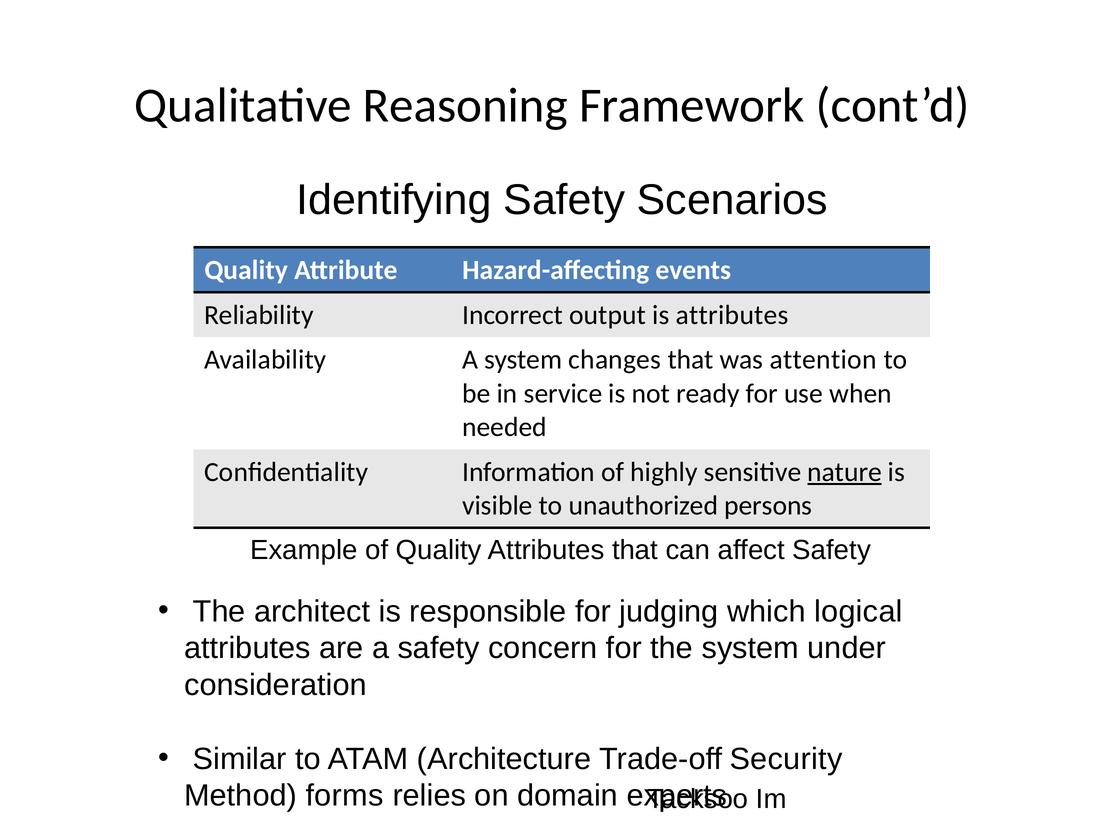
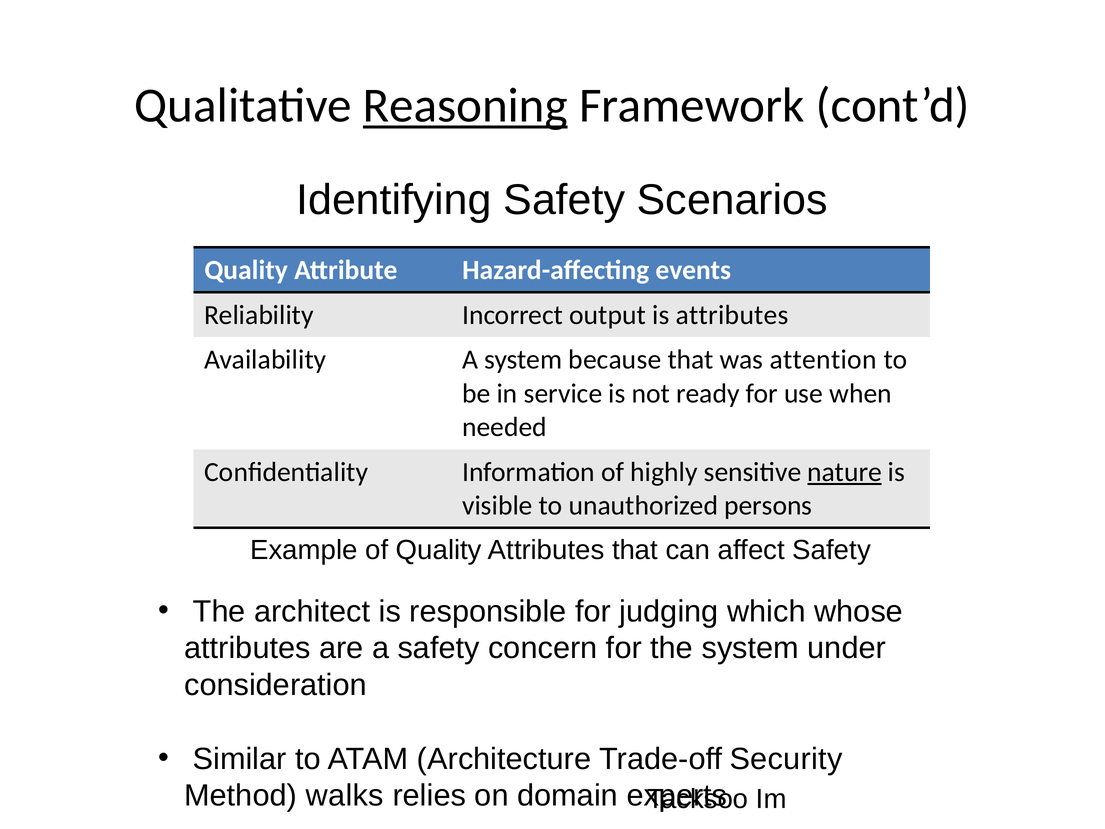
Reasoning underline: none -> present
changes: changes -> because
logical: logical -> whose
forms: forms -> walks
